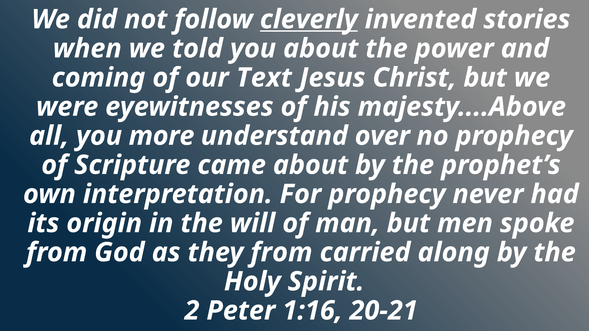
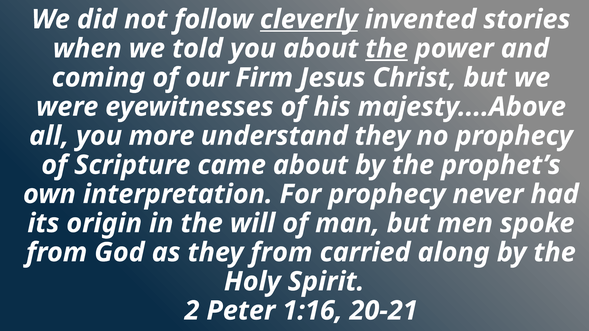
the at (387, 49) underline: none -> present
Text: Text -> Firm
understand over: over -> they
